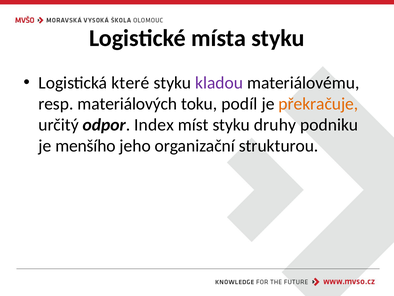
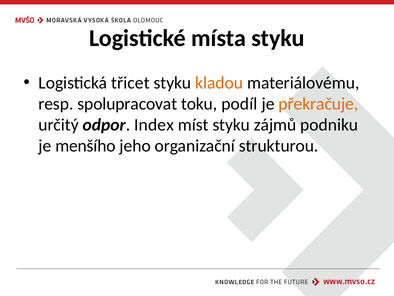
které: které -> třicet
kladou colour: purple -> orange
materiálových: materiálových -> spolupracovat
druhy: druhy -> zájmů
